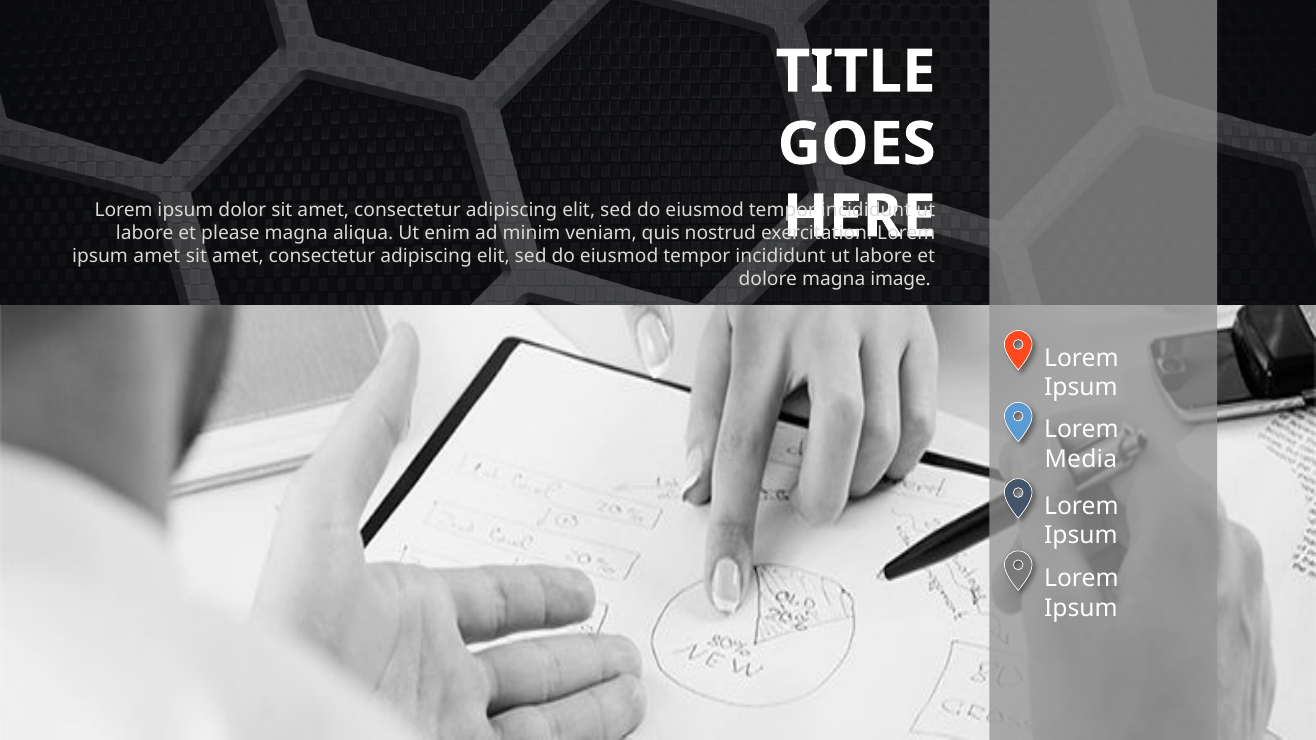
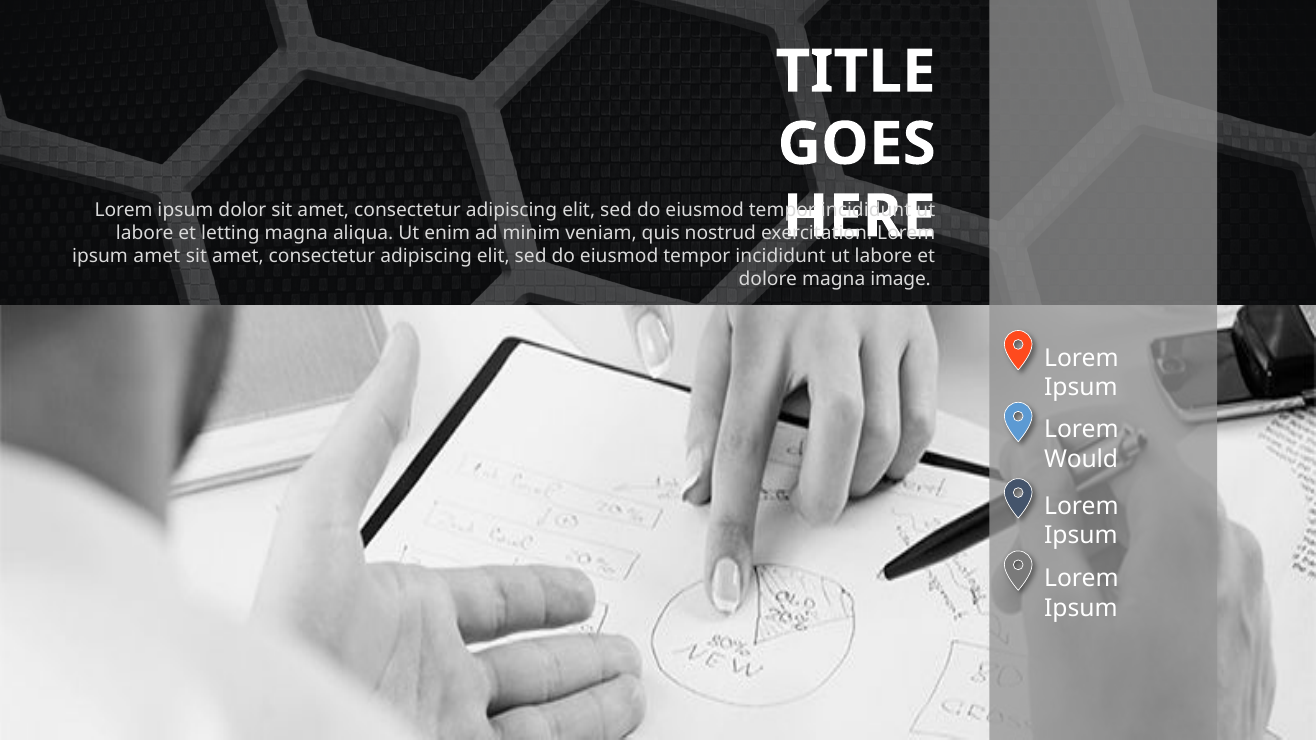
please: please -> letting
Media: Media -> Would
